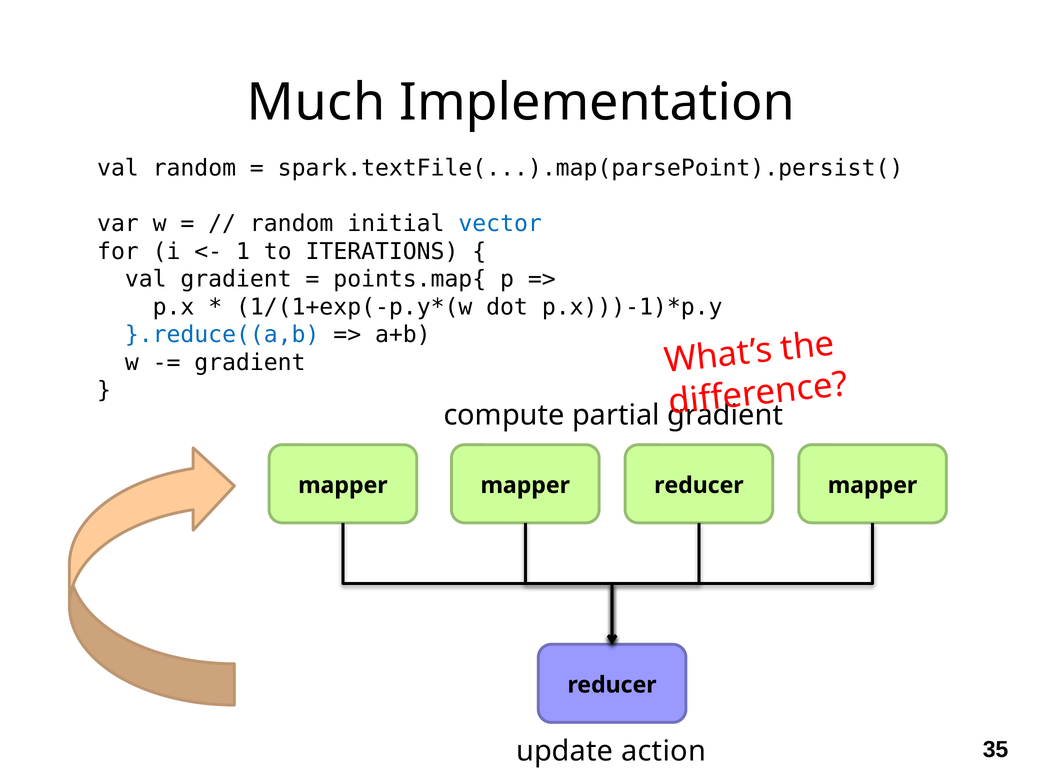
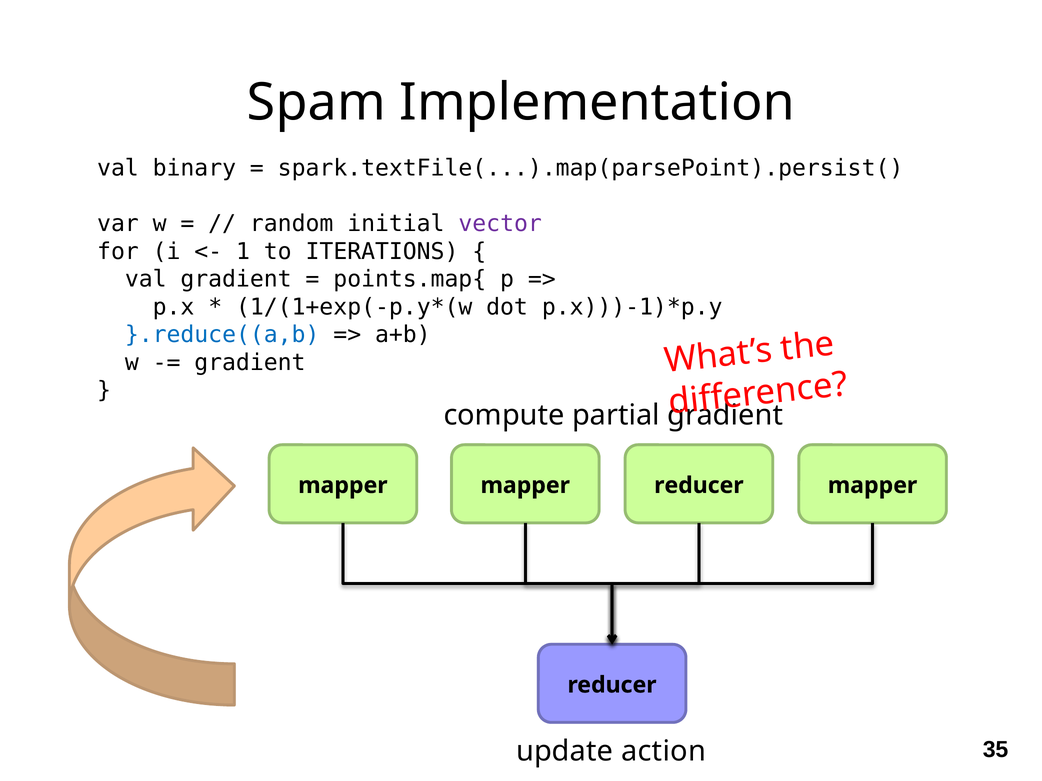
Much: Much -> Spam
val random: random -> binary
vector colour: blue -> purple
